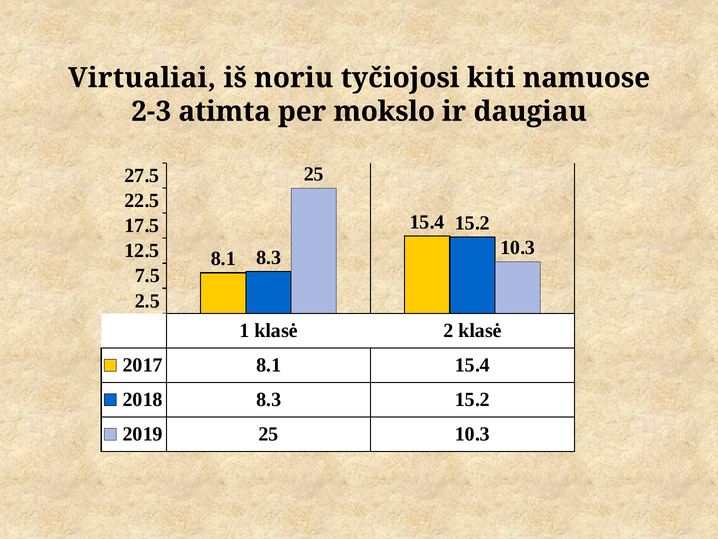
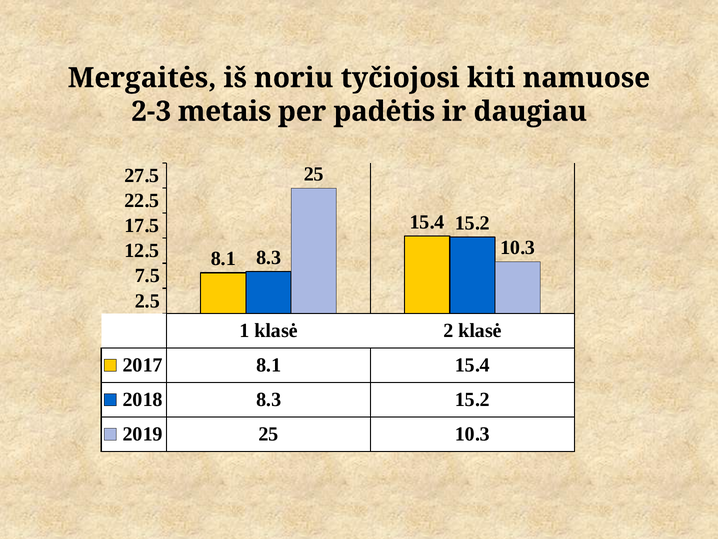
Virtualiai: Virtualiai -> Mergaitės
atimta: atimta -> metais
mokslo: mokslo -> padėtis
